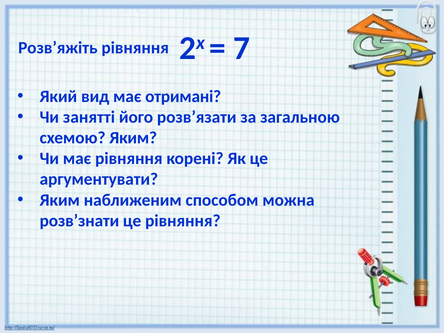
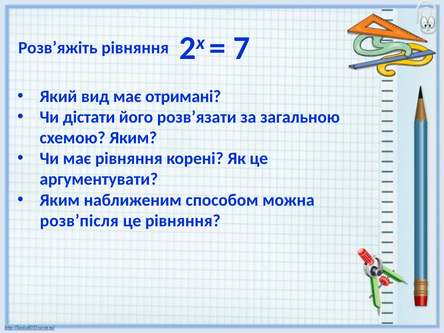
занятті: занятті -> дістати
розв’знати: розв’знати -> розв’після
